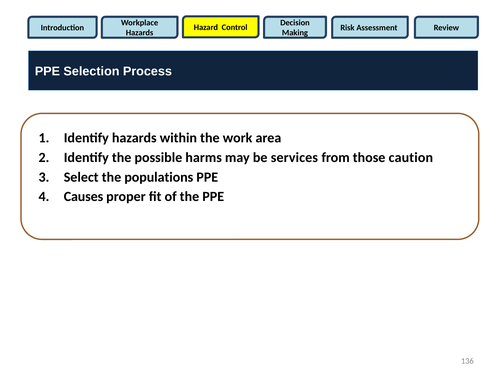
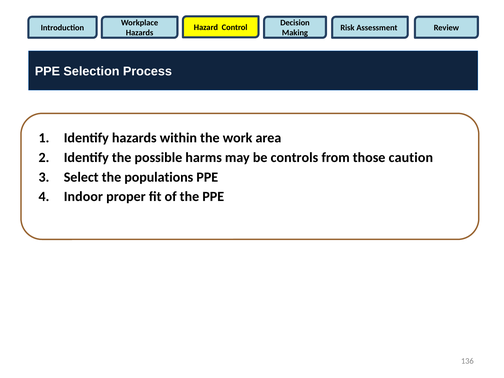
services: services -> controls
Causes: Causes -> Indoor
